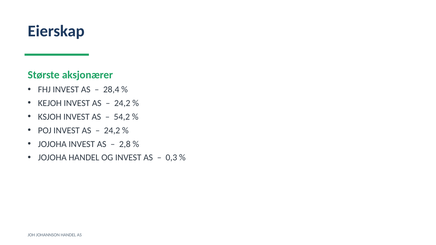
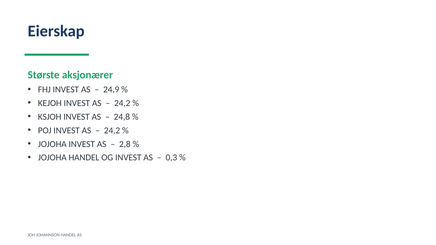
28,4: 28,4 -> 24,9
54,2: 54,2 -> 24,8
